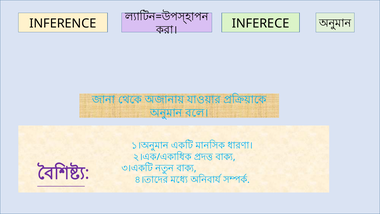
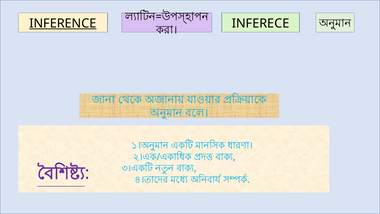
INFERENCE underline: none -> present
